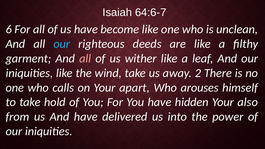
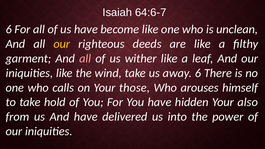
our at (62, 44) colour: light blue -> yellow
away 2: 2 -> 6
apart: apart -> those
